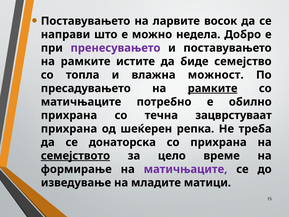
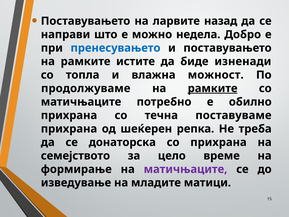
восок: восок -> назад
пренесувањето colour: purple -> blue
семејство: семејство -> изненади
пресадувањето: пресадувањето -> продолжуваме
зацврстуваат: зацврстуваат -> поставуваме
семејството underline: present -> none
